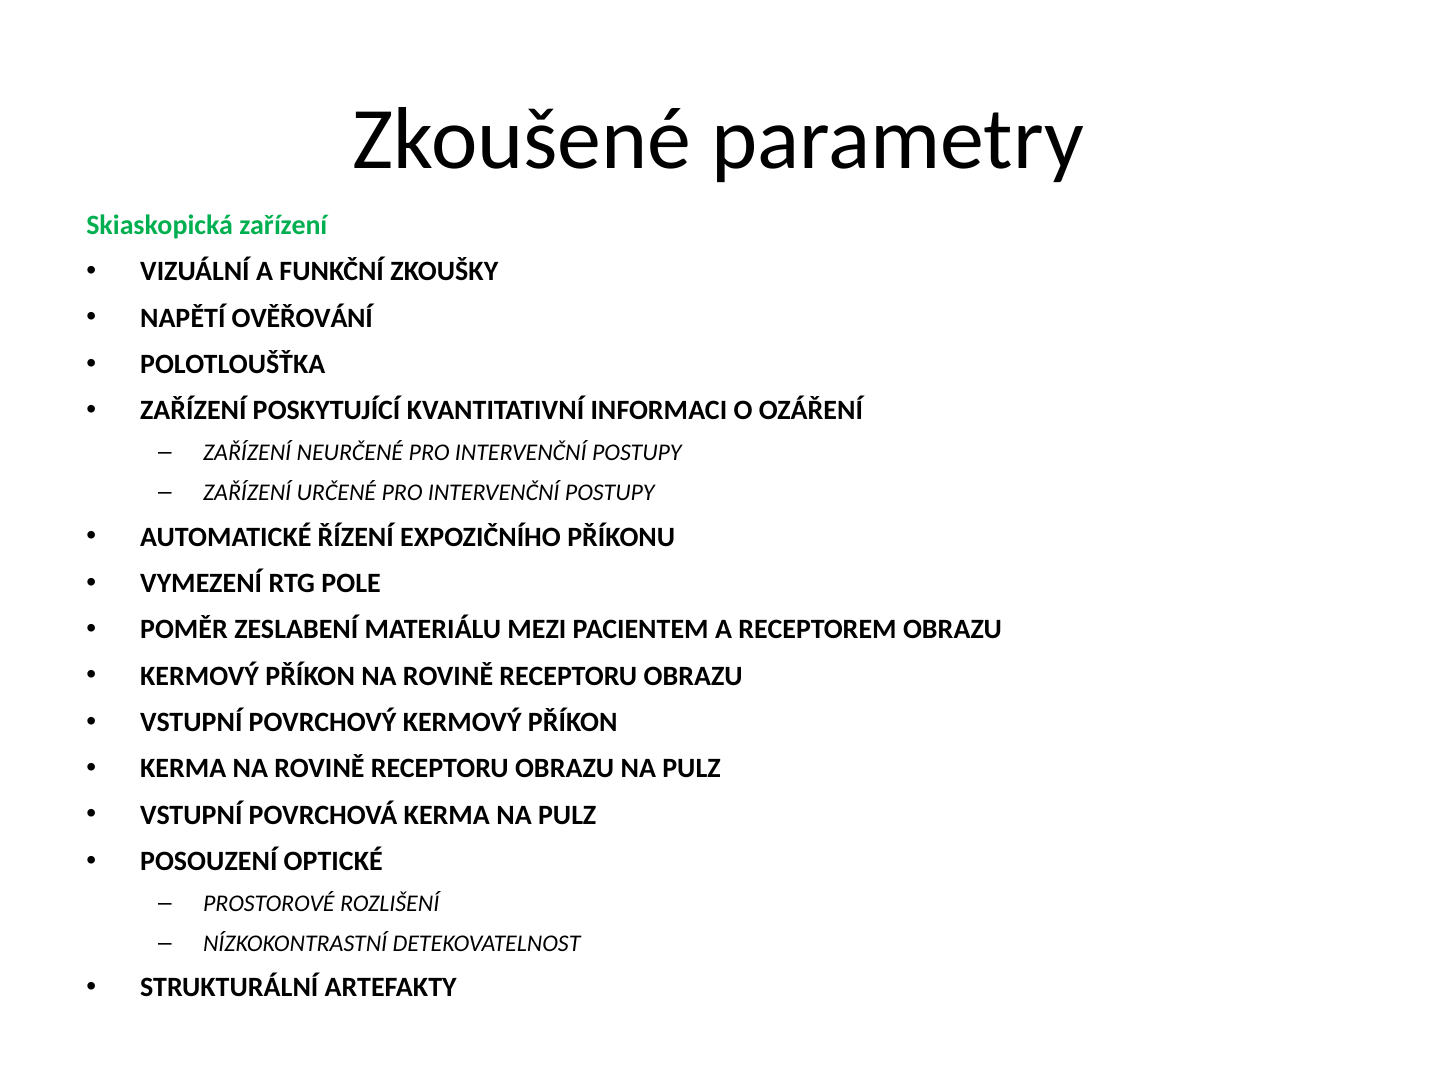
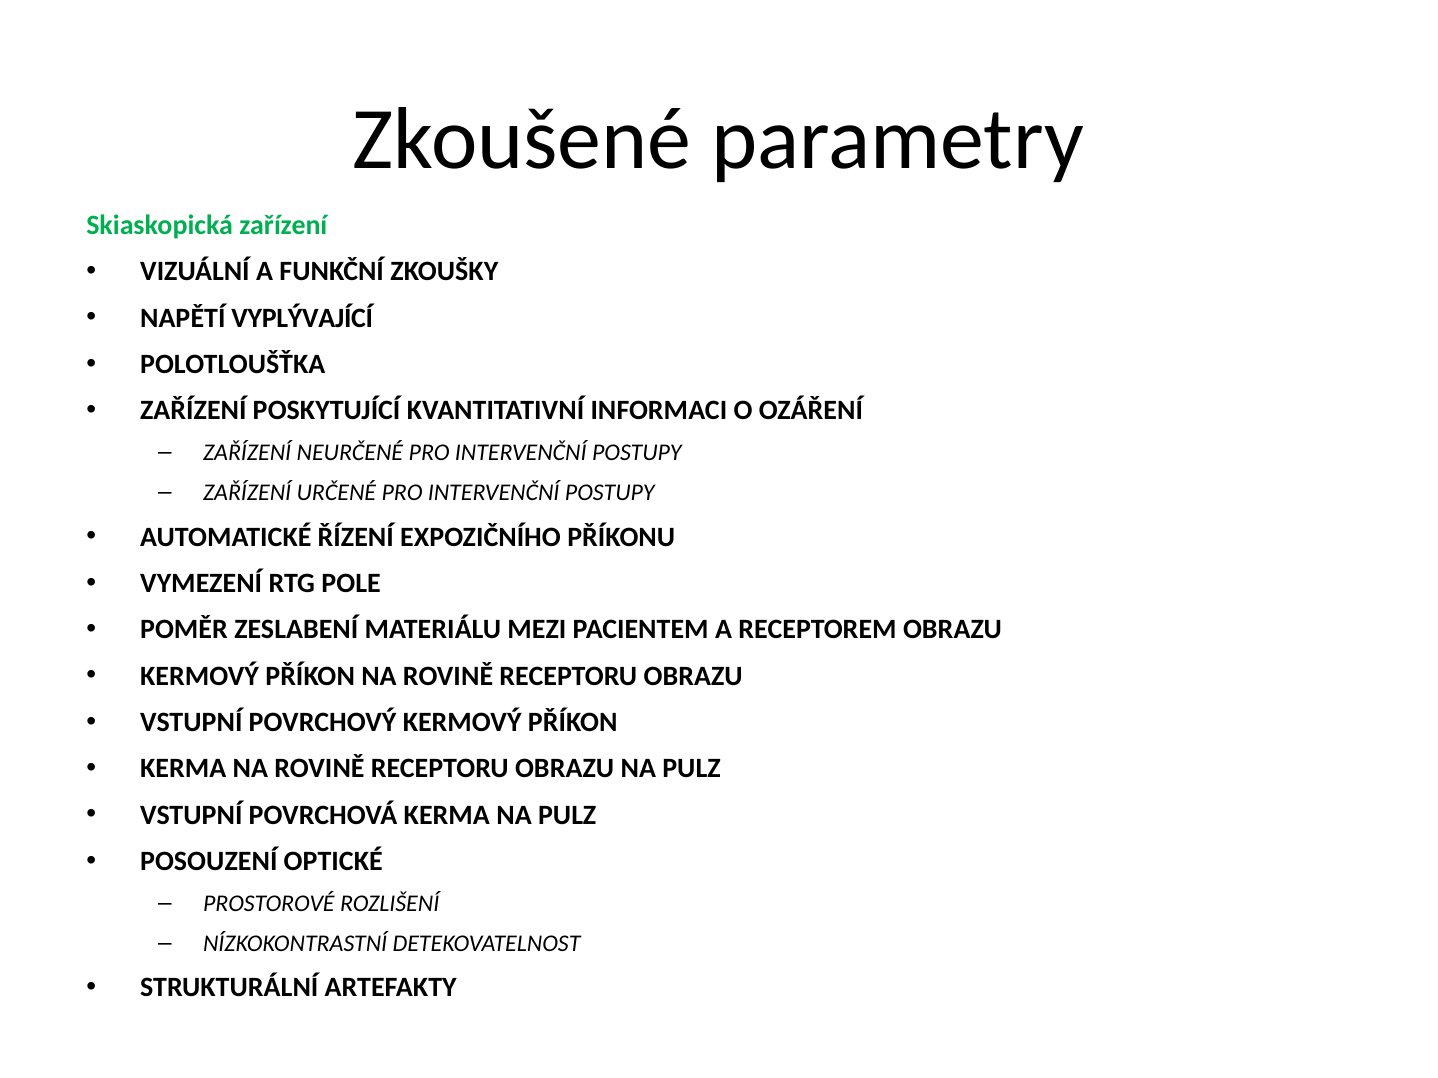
OVĚŘOVÁNÍ: OVĚŘOVÁNÍ -> VYPLÝVAJÍCÍ
